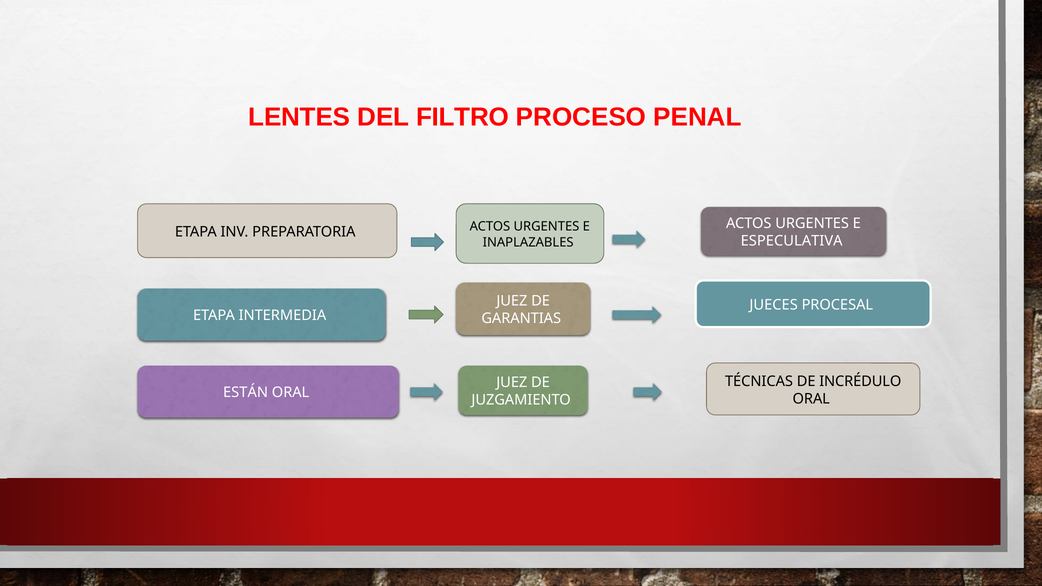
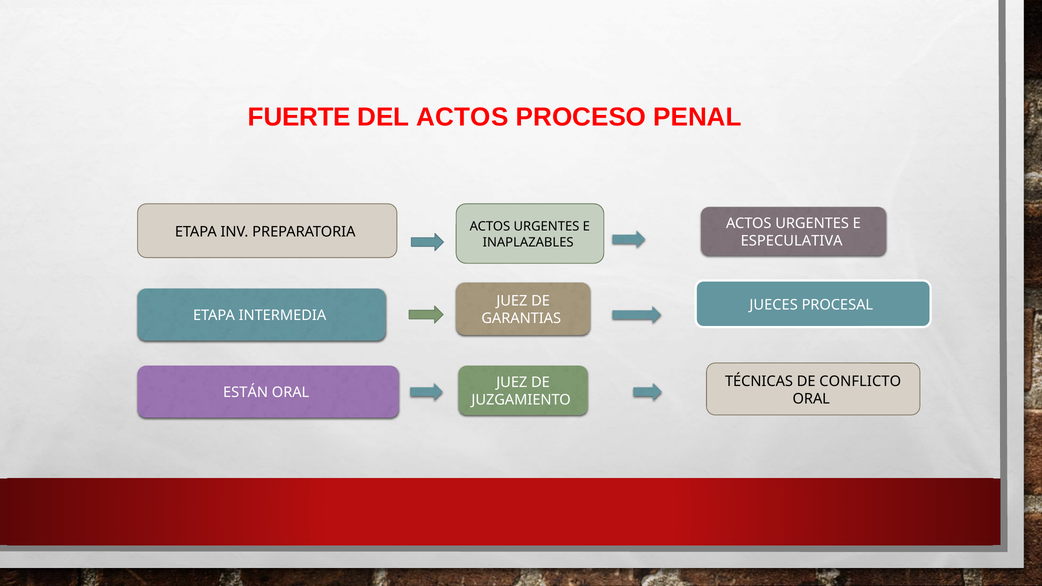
LENTES: LENTES -> FUERTE
DEL FILTRO: FILTRO -> ACTOS
INCRÉDULO: INCRÉDULO -> CONFLICTO
